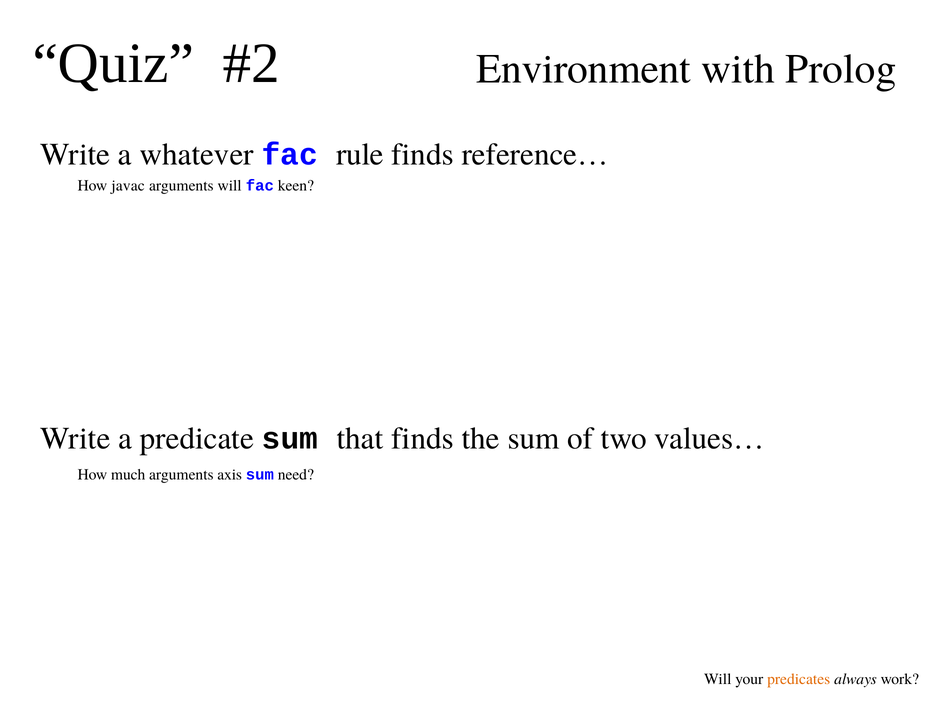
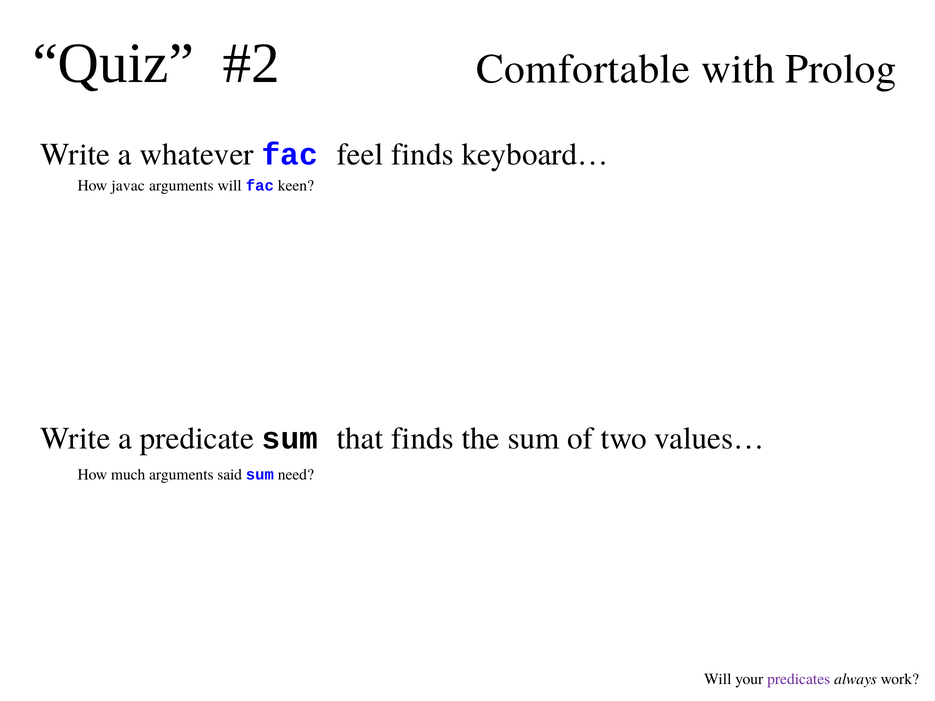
Environment: Environment -> Comfortable
rule: rule -> feel
reference…: reference… -> keyboard…
axis: axis -> said
predicates colour: orange -> purple
